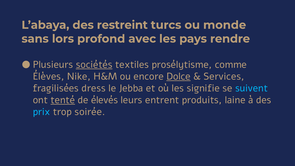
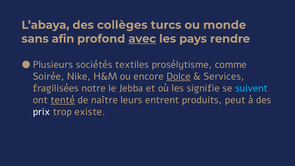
restreint: restreint -> collèges
lors: lors -> afin
avec underline: none -> present
sociétés underline: present -> none
Élèves: Élèves -> Soirée
dress: dress -> notre
élevés: élevés -> naître
laine: laine -> peut
prix colour: light blue -> white
soirée: soirée -> existe
